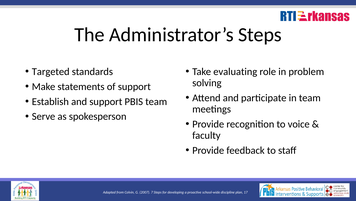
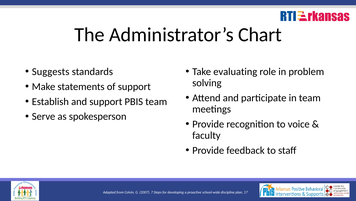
Administrator’s Steps: Steps -> Chart
Targeted: Targeted -> Suggests
